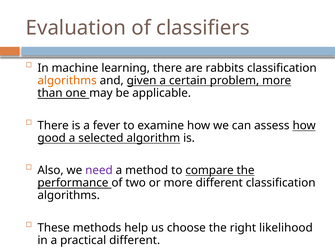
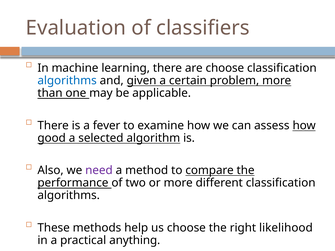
are rabbits: rabbits -> choose
algorithms at (67, 81) colour: orange -> blue
practical different: different -> anything
